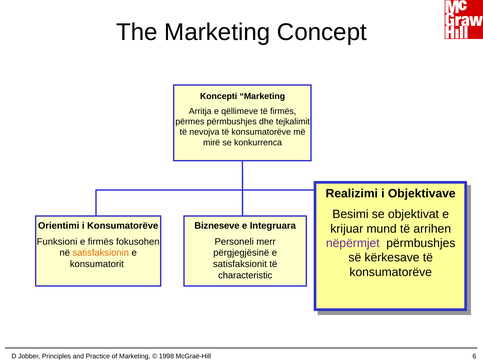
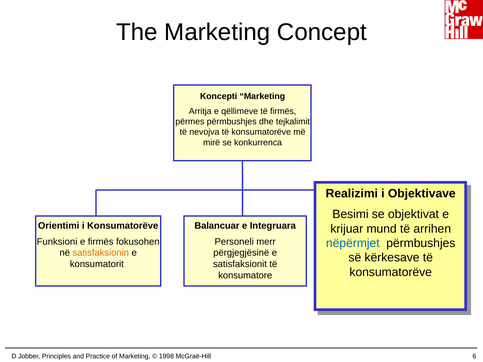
Bizneseve: Bizneseve -> Balancuar
nëpërmjet colour: purple -> blue
characteristic: characteristic -> konsumatore
